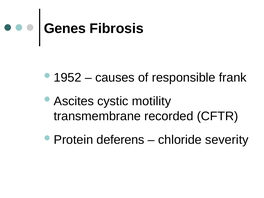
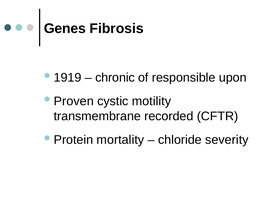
1952: 1952 -> 1919
causes: causes -> chronic
frank: frank -> upon
Ascites: Ascites -> Proven
deferens: deferens -> mortality
